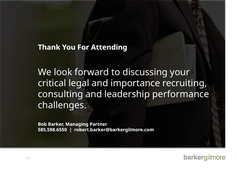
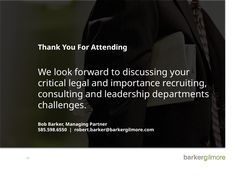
performance: performance -> departments
